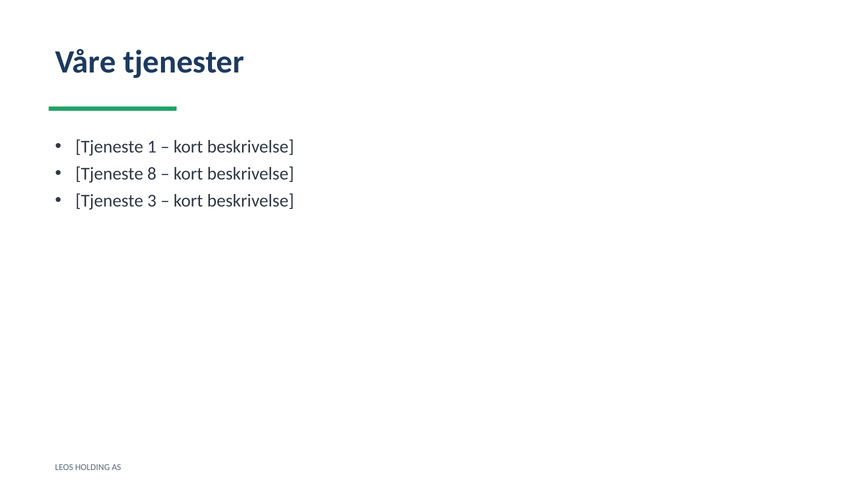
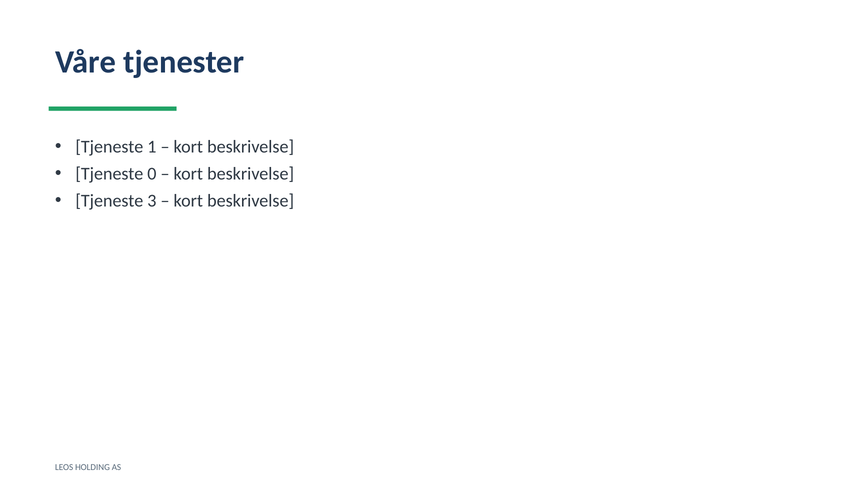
8: 8 -> 0
